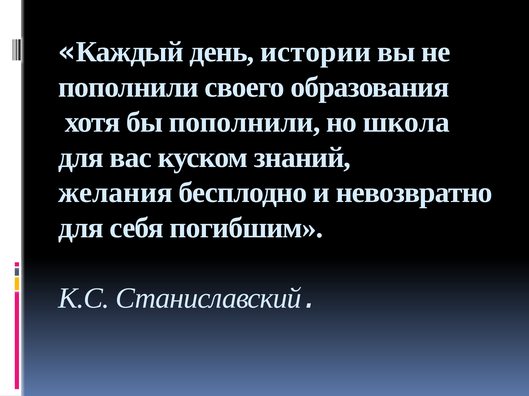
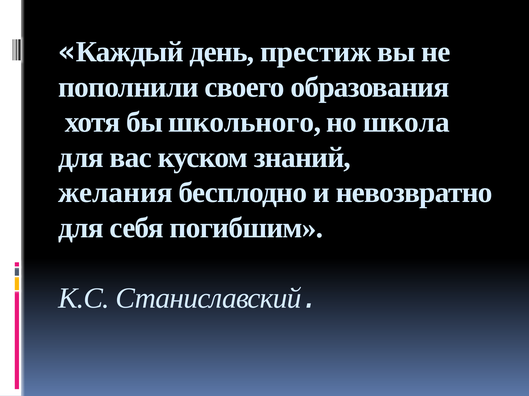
истории: истории -> престиж
бы пополнили: пополнили -> школьного
